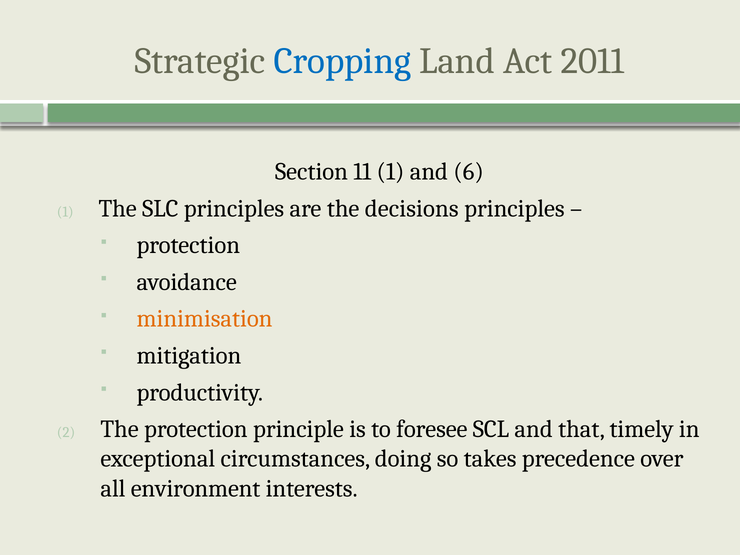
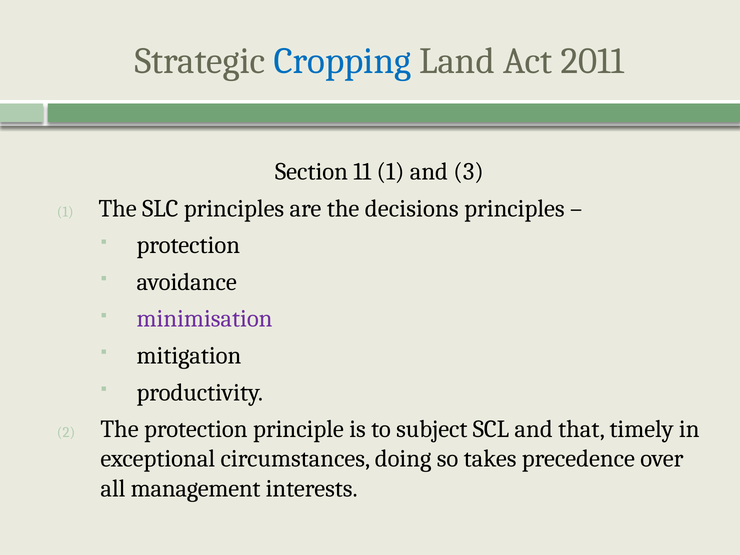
6: 6 -> 3
minimisation colour: orange -> purple
foresee: foresee -> subject
environment: environment -> management
